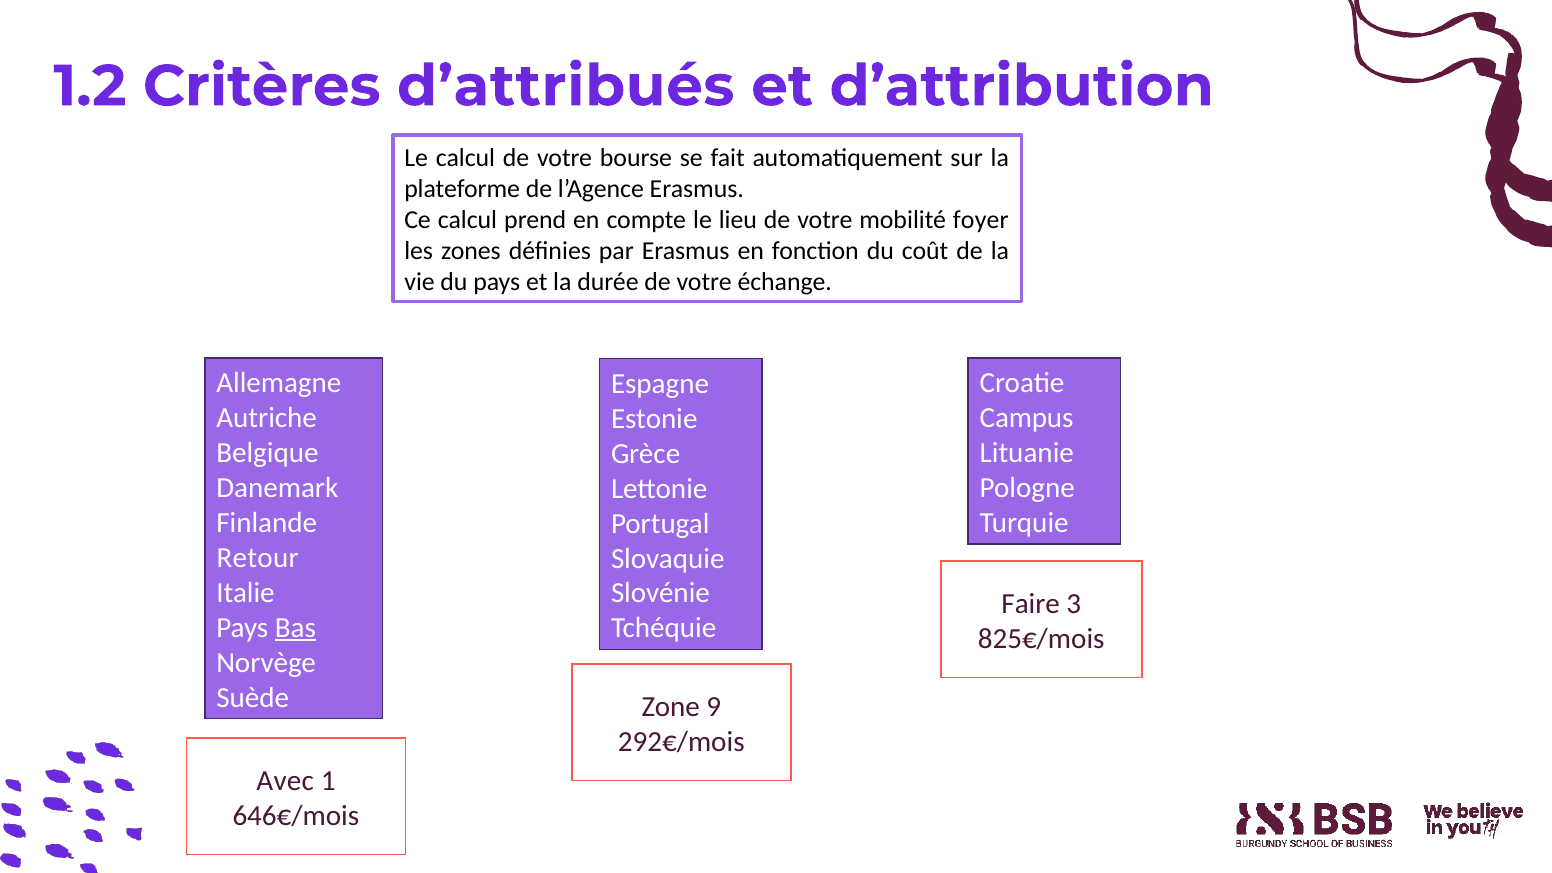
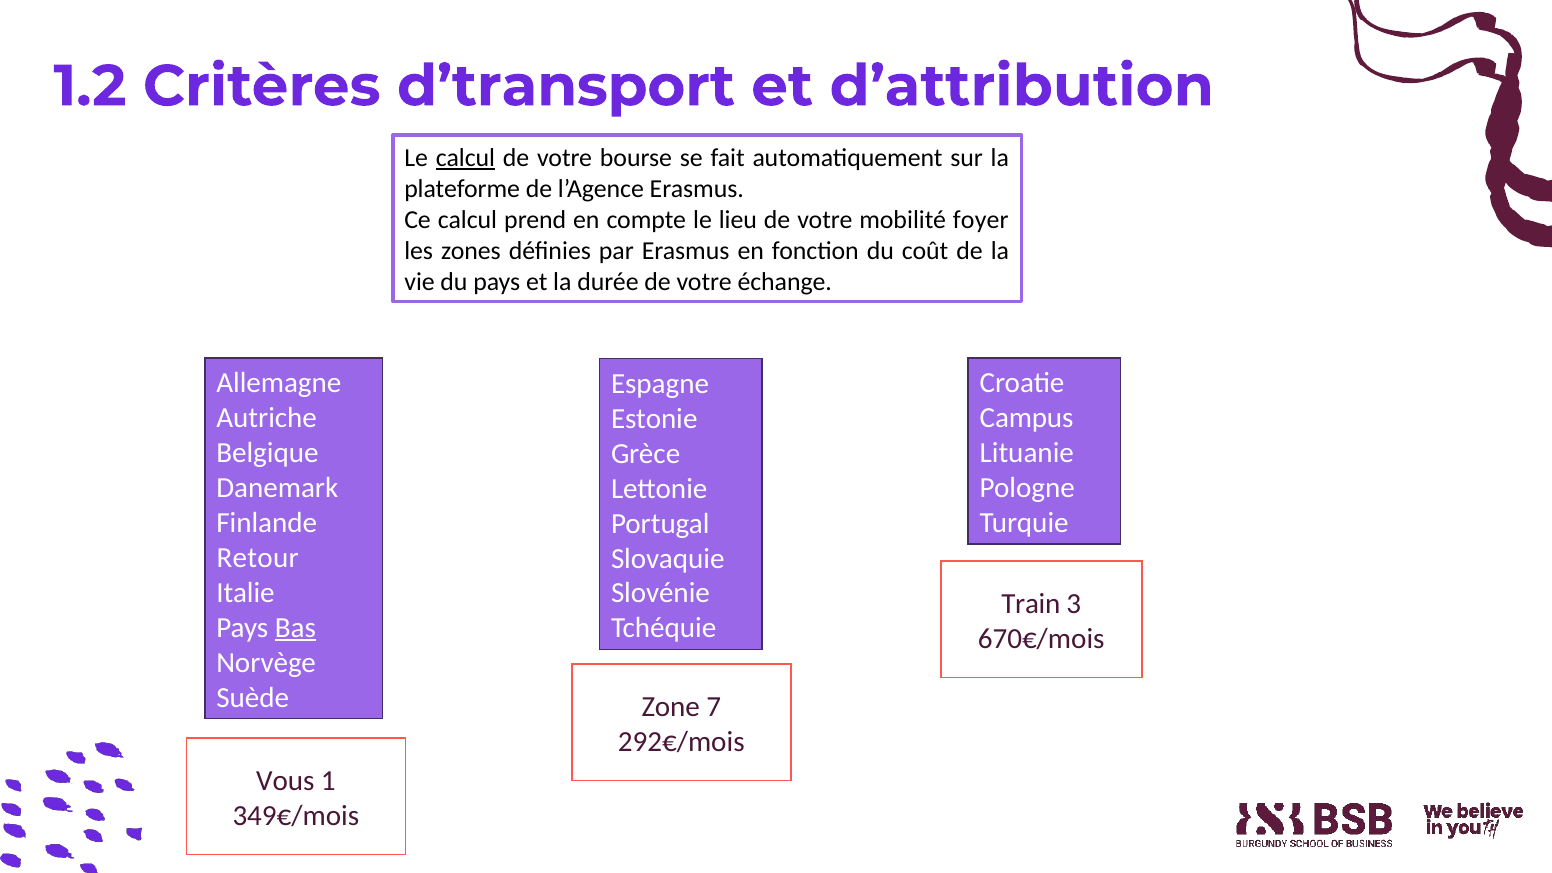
d’attribués: d’attribués -> d’transport
calcul at (465, 158) underline: none -> present
Faire: Faire -> Train
825€/mois: 825€/mois -> 670€/mois
9: 9 -> 7
Avec: Avec -> Vous
646€/mois: 646€/mois -> 349€/mois
